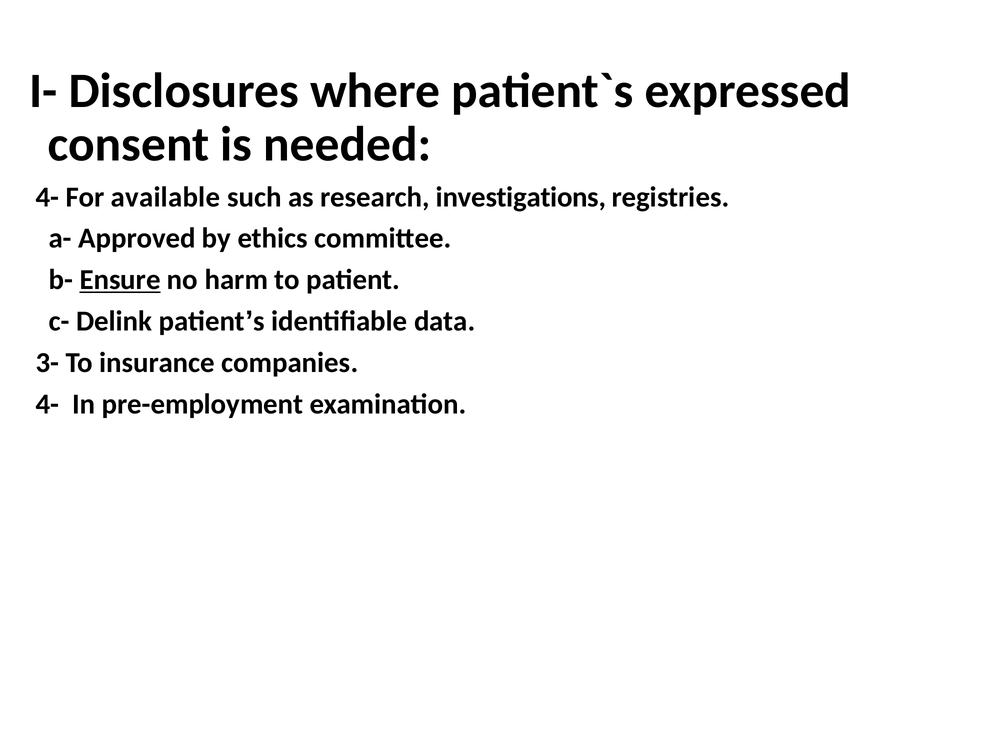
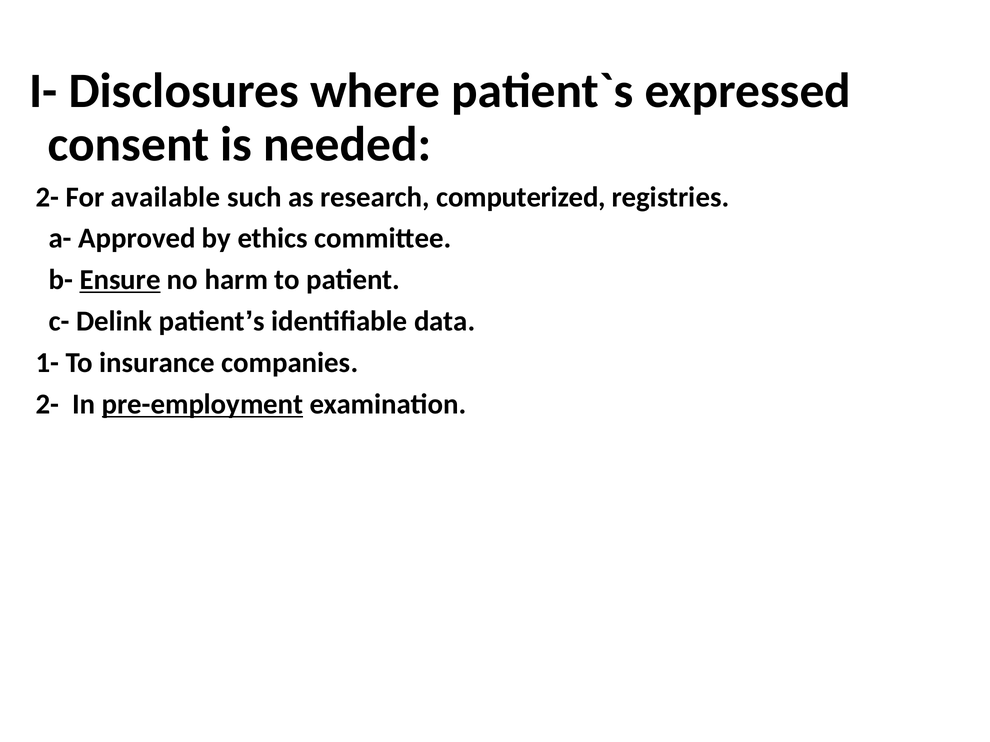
4- at (47, 197): 4- -> 2-
investigations: investigations -> computerized
3-: 3- -> 1-
4- at (47, 405): 4- -> 2-
pre-employment underline: none -> present
